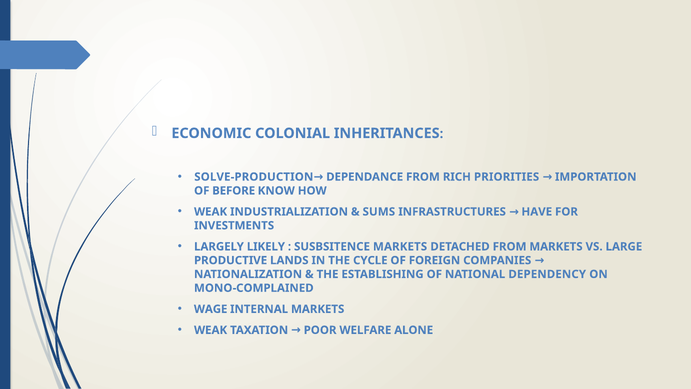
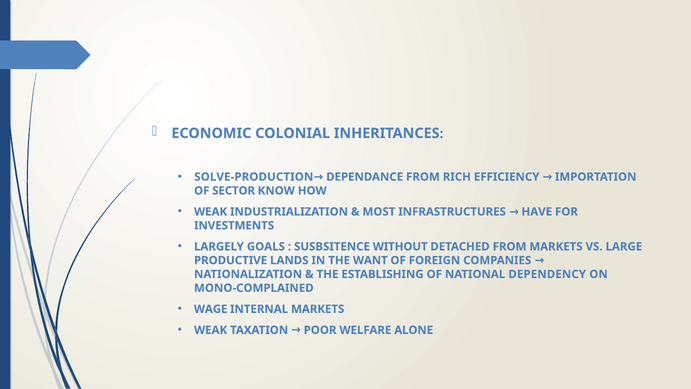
PRIORITIES: PRIORITIES -> EFFICIENCY
BEFORE: BEFORE -> SECTOR
SUMS: SUMS -> MOST
LIKELY: LIKELY -> GOALS
SUSBSITENCE MARKETS: MARKETS -> WITHOUT
CYCLE: CYCLE -> WANT
